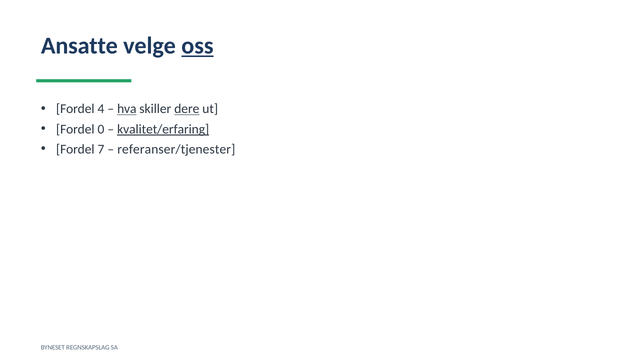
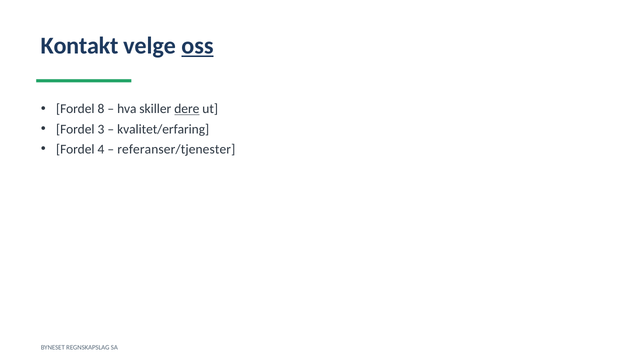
Ansatte: Ansatte -> Kontakt
4: 4 -> 8
hva underline: present -> none
0: 0 -> 3
kvalitet/erfaring underline: present -> none
7: 7 -> 4
